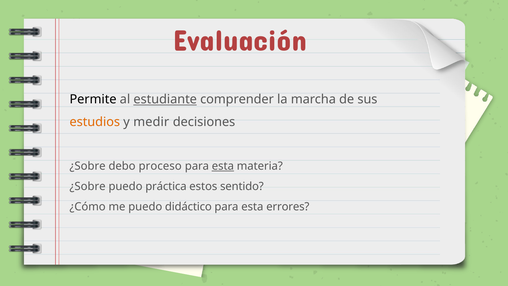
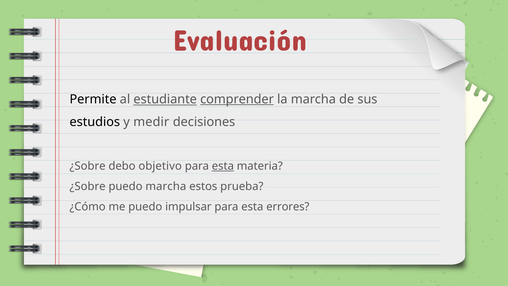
comprender underline: none -> present
estudios colour: orange -> black
proceso: proceso -> objetivo
puedo práctica: práctica -> marcha
sentido: sentido -> prueba
didáctico: didáctico -> impulsar
